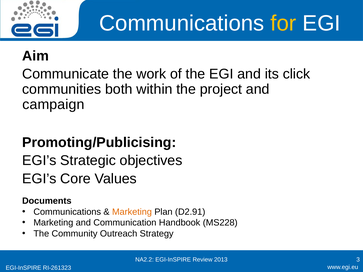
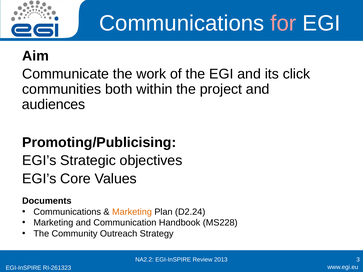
for colour: yellow -> pink
campaign: campaign -> audiences
D2.91: D2.91 -> D2.24
